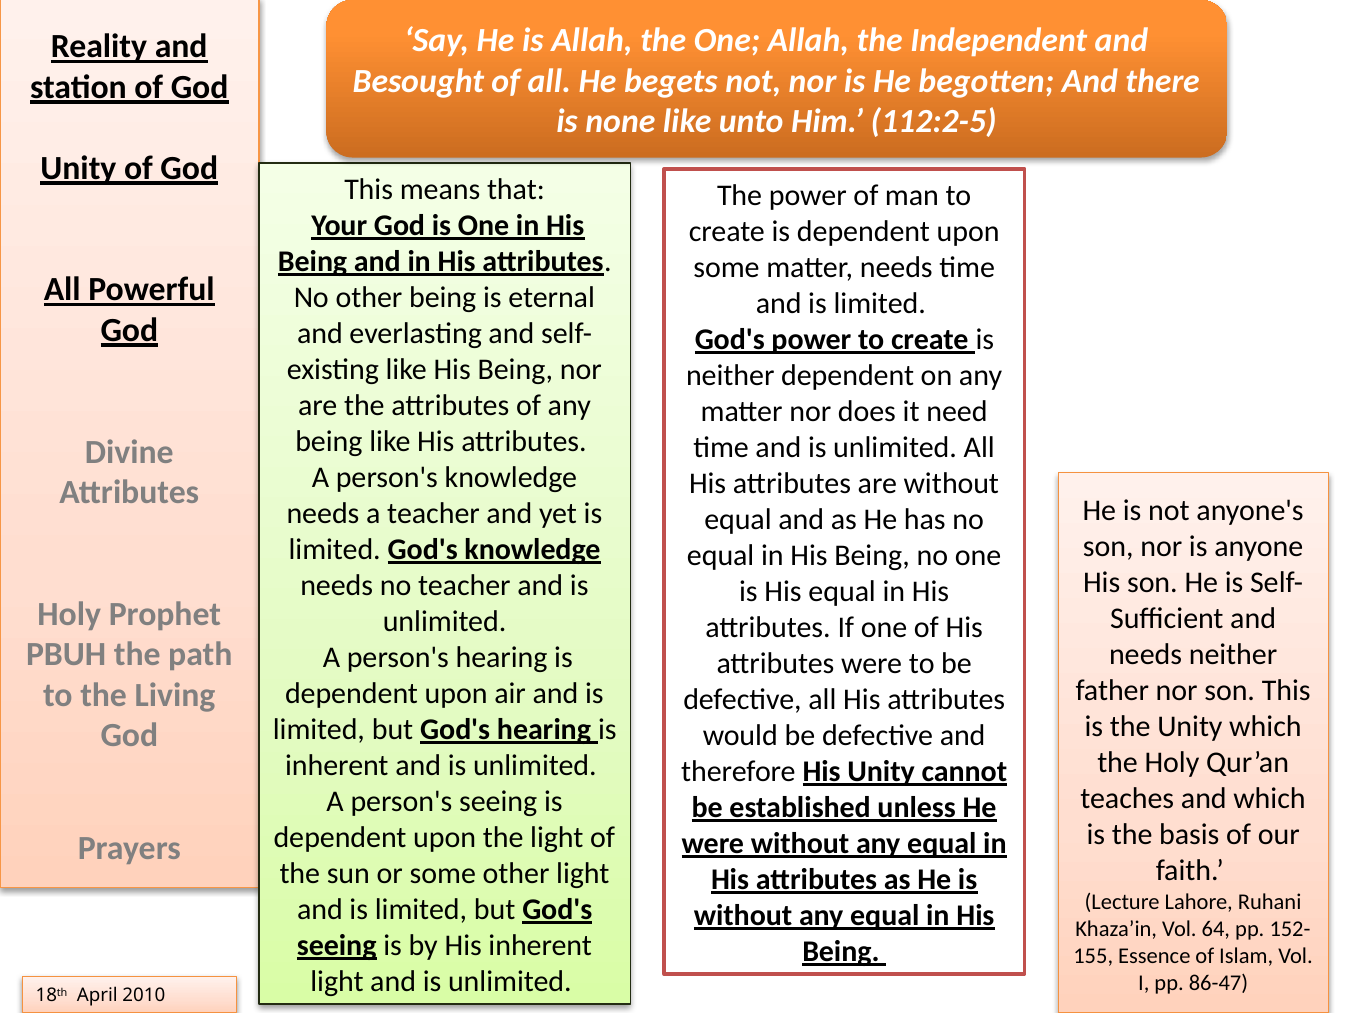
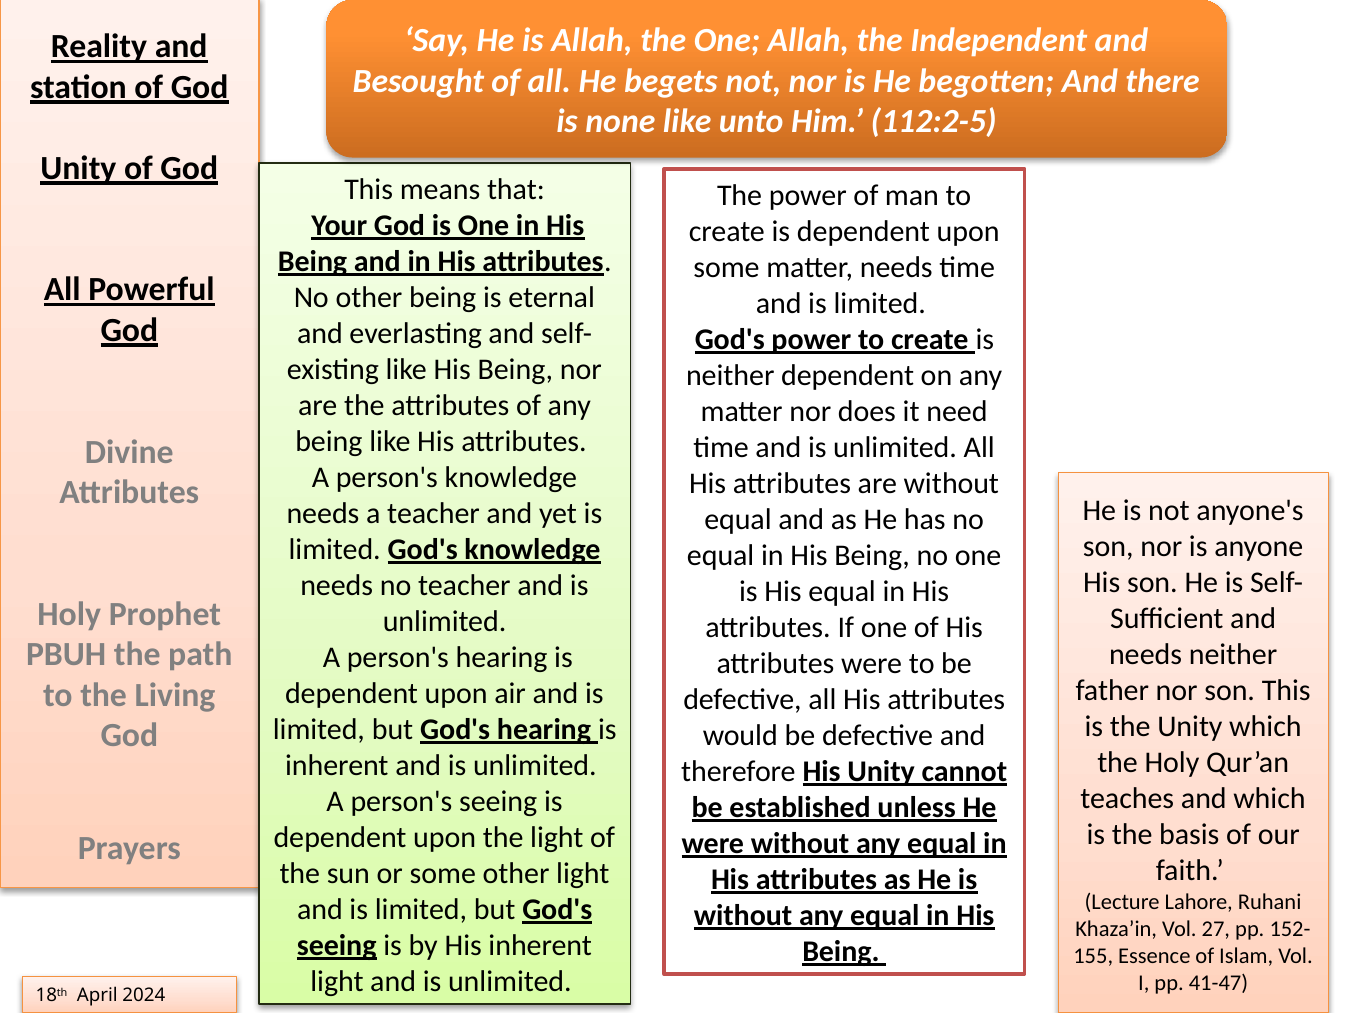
64: 64 -> 27
86-47: 86-47 -> 41-47
2010: 2010 -> 2024
